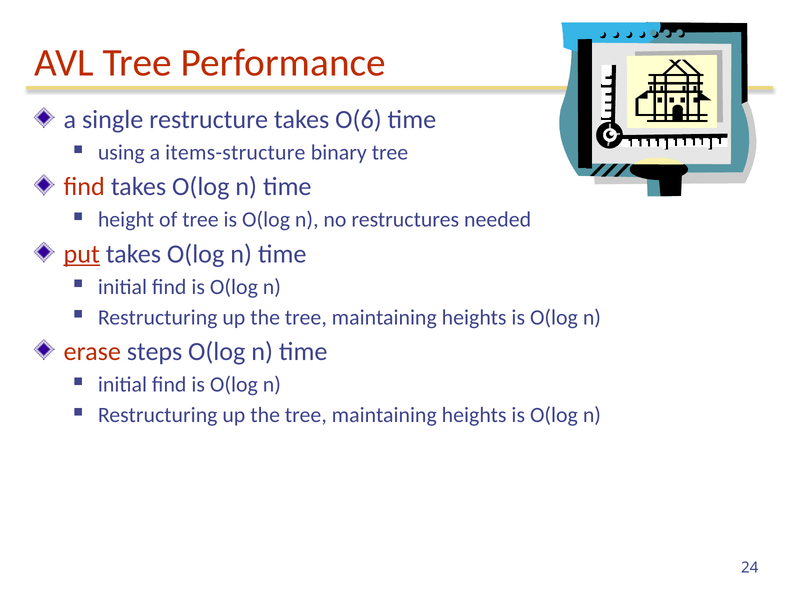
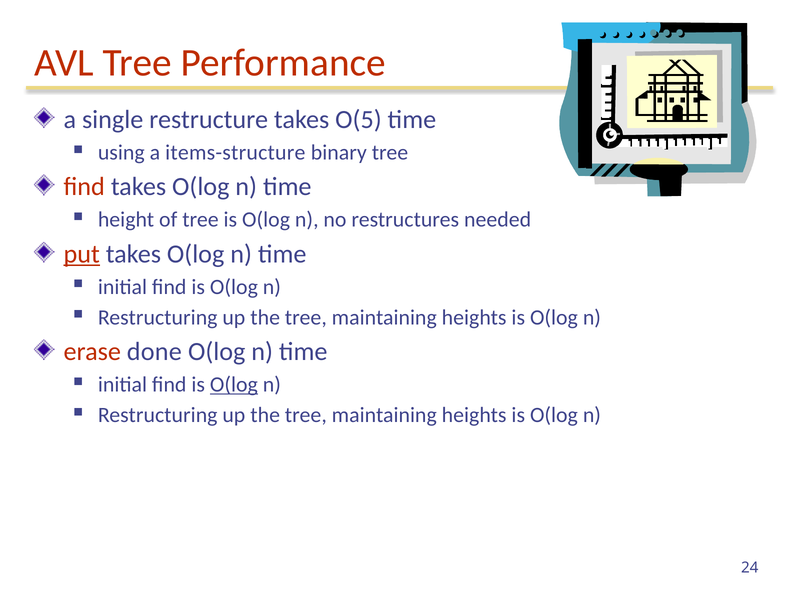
O(6: O(6 -> O(5
steps: steps -> done
O(log at (234, 385) underline: none -> present
